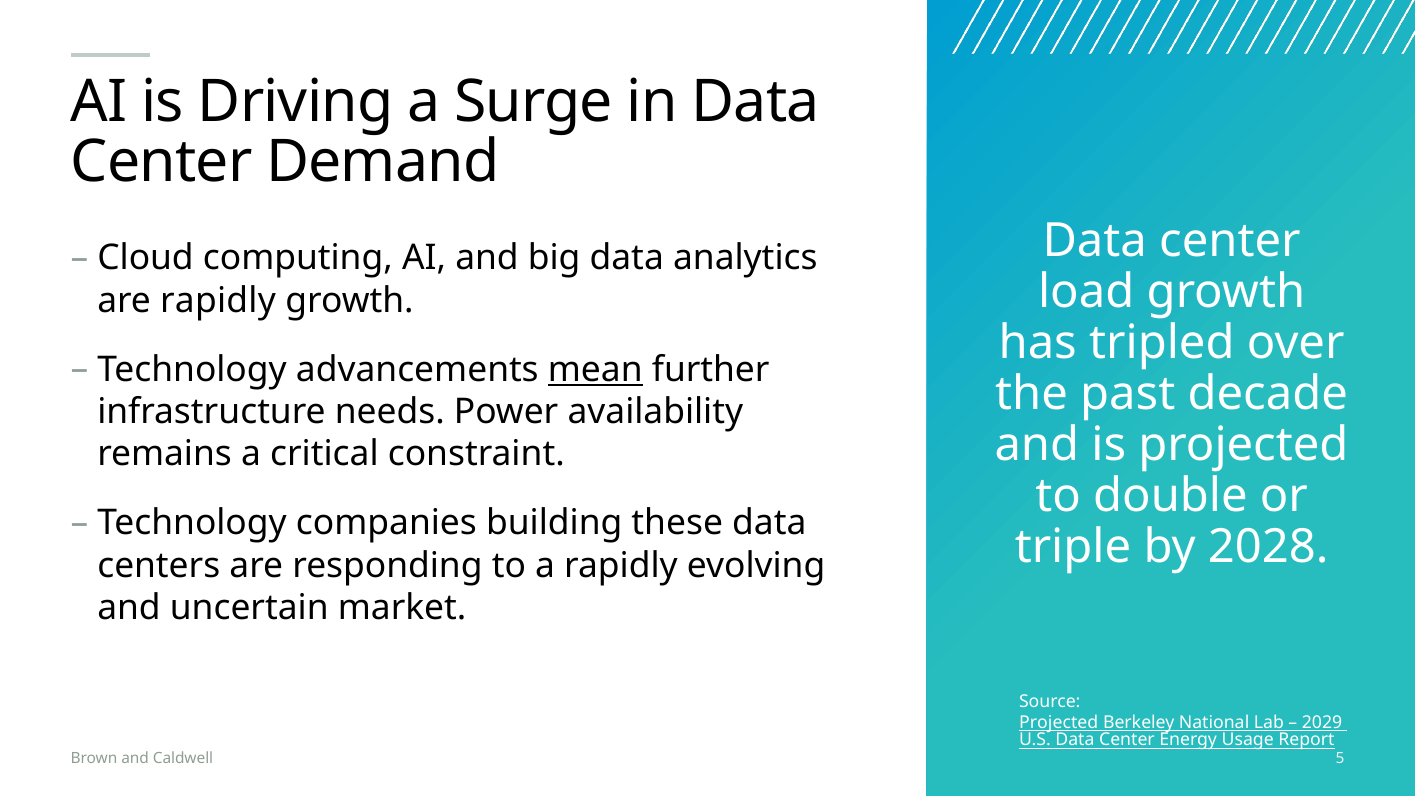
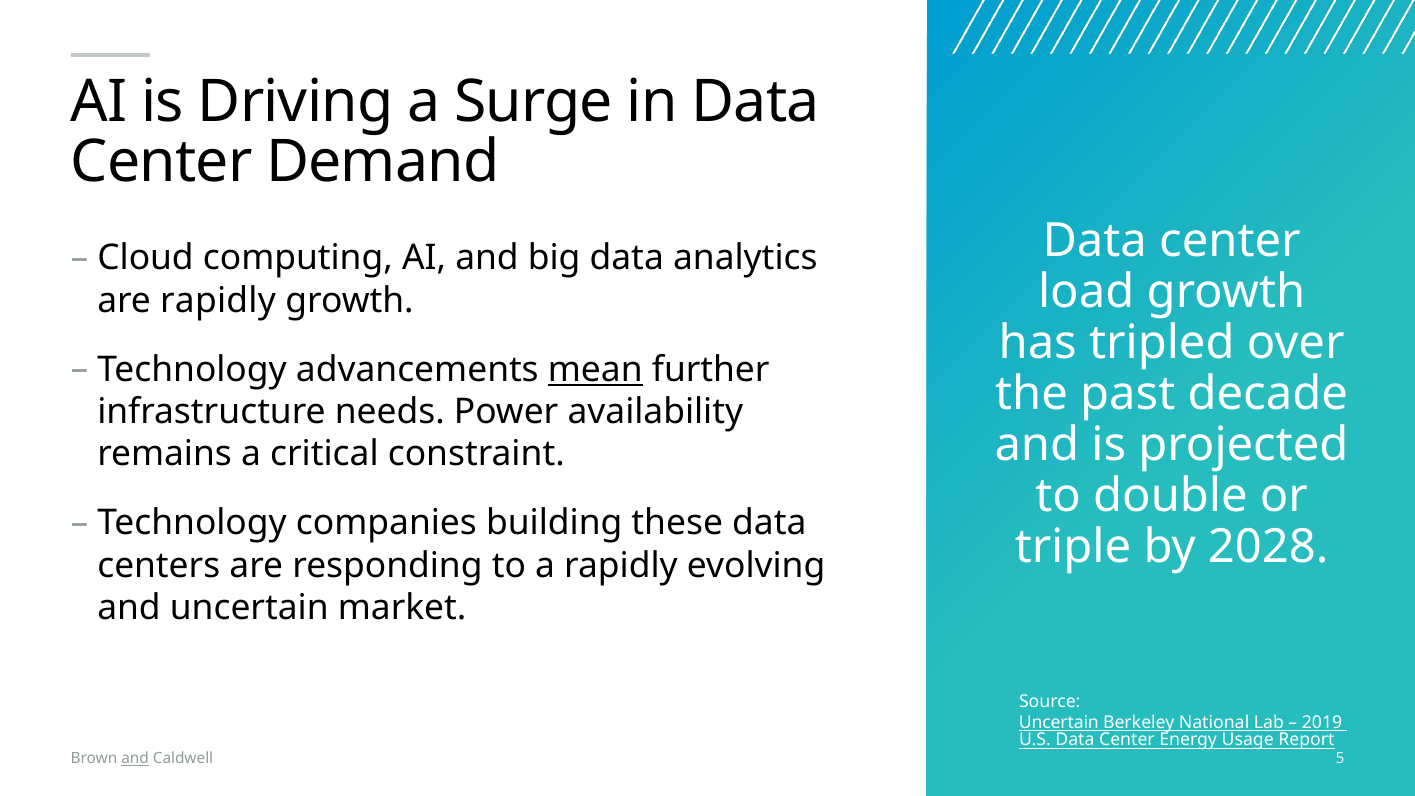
Projected at (1059, 722): Projected -> Uncertain
2029: 2029 -> 2019
and at (135, 759) underline: none -> present
